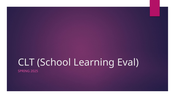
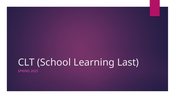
Eval: Eval -> Last
